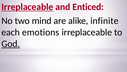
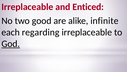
Irreplaceable at (27, 7) underline: present -> none
mind: mind -> good
emotions: emotions -> regarding
